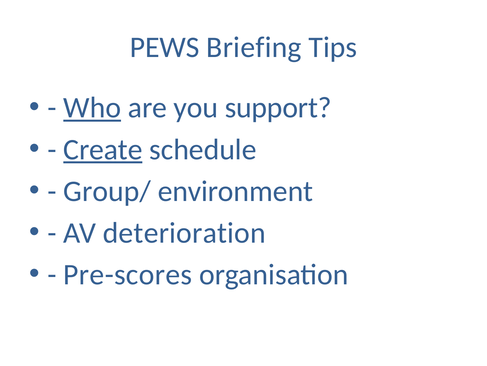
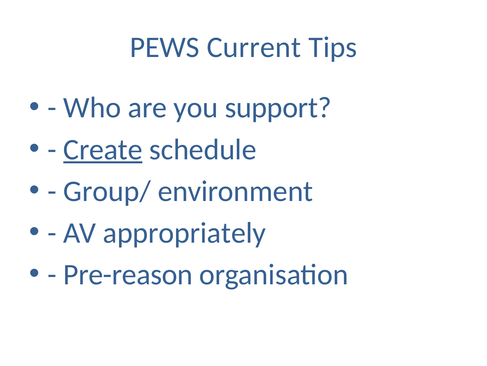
Briefing: Briefing -> Current
Who underline: present -> none
deterioration: deterioration -> appropriately
Pre-scores: Pre-scores -> Pre-reason
